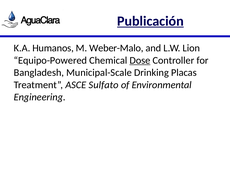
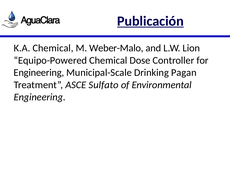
K.A Humanos: Humanos -> Chemical
Dose underline: present -> none
Bangladesh at (39, 73): Bangladesh -> Engineering
Placas: Placas -> Pagan
